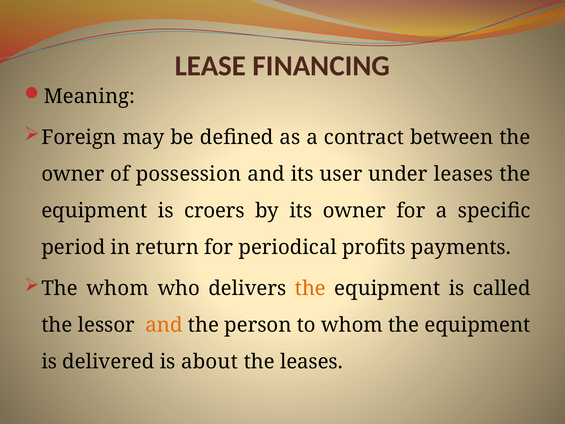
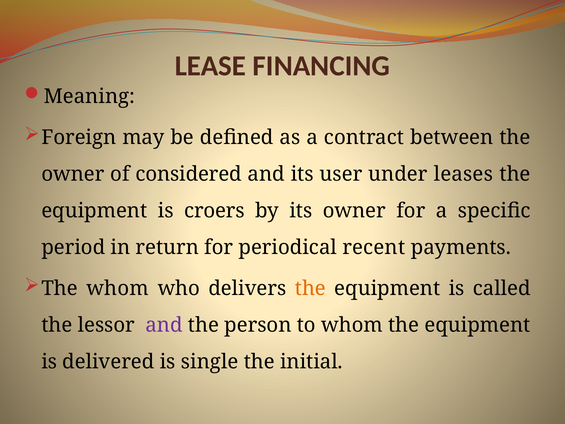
possession: possession -> considered
profits: profits -> recent
and at (164, 325) colour: orange -> purple
about: about -> single
the leases: leases -> initial
